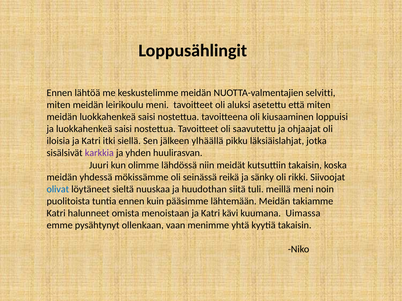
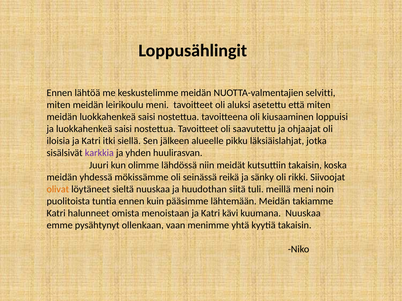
ylhäällä: ylhäällä -> alueelle
olivat colour: blue -> orange
kuumana Uimassa: Uimassa -> Nuuskaa
